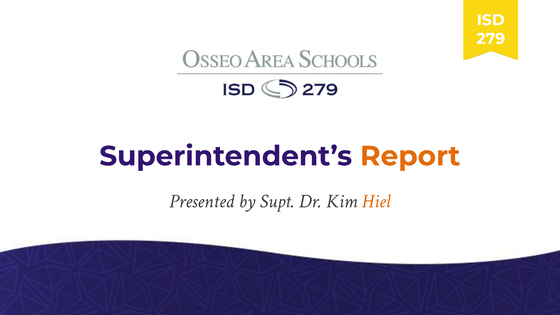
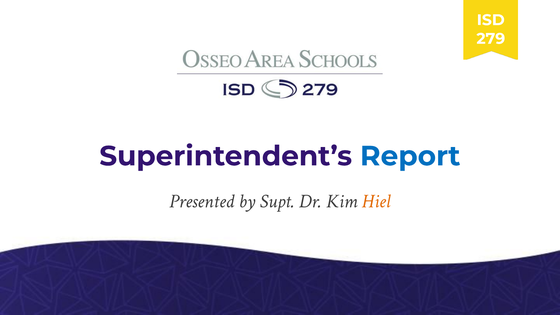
Report colour: orange -> blue
